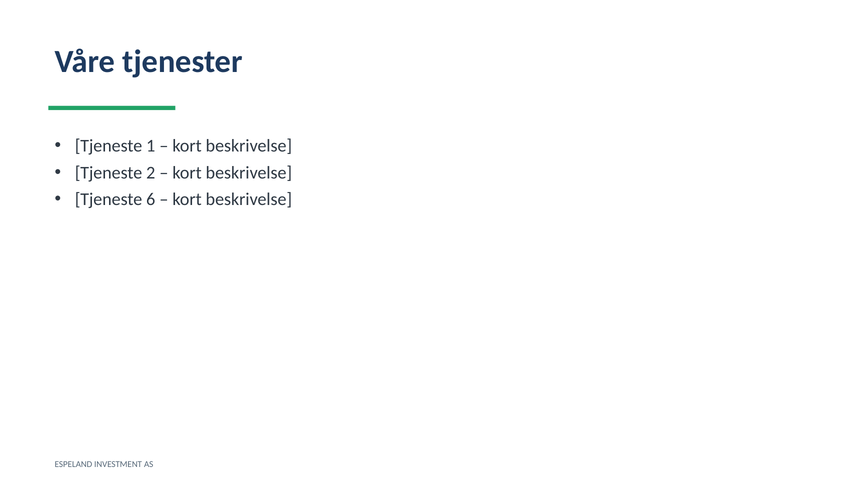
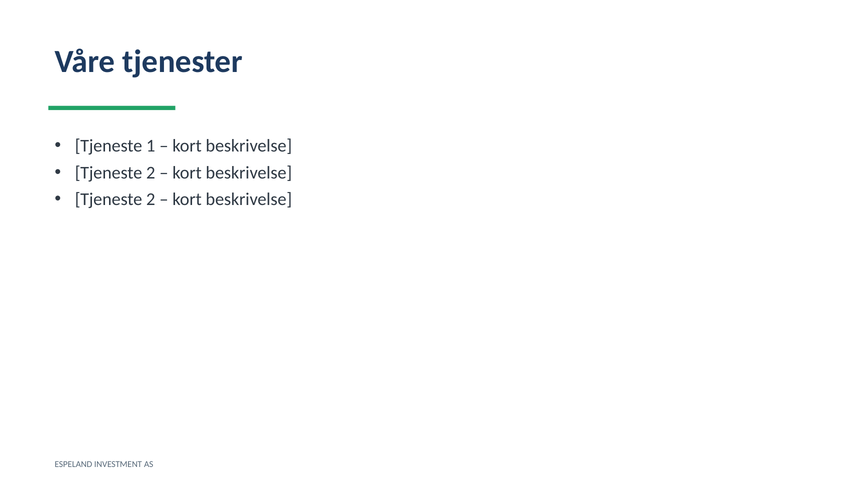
6 at (151, 199): 6 -> 2
